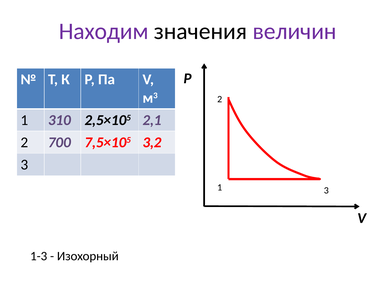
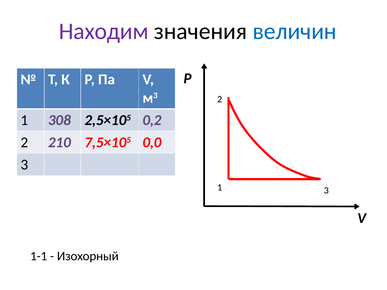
величин colour: purple -> blue
310: 310 -> 308
2,1: 2,1 -> 0,2
700: 700 -> 210
3,2: 3,2 -> 0,0
1-3: 1-3 -> 1-1
